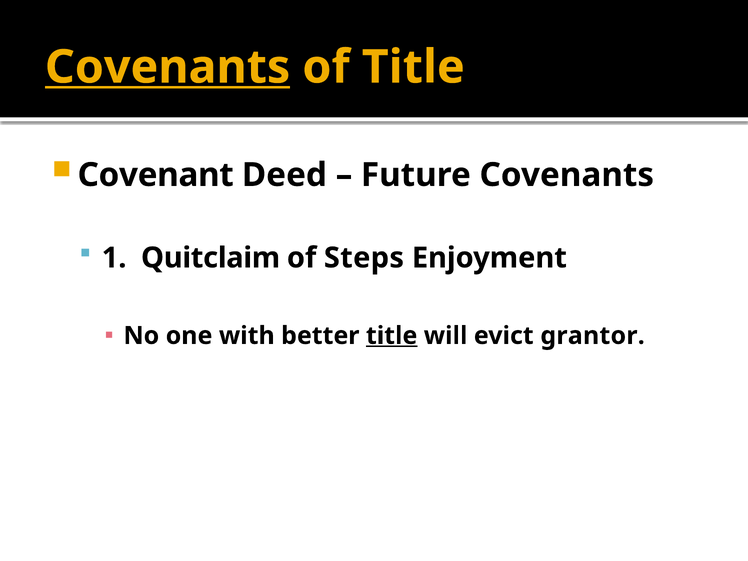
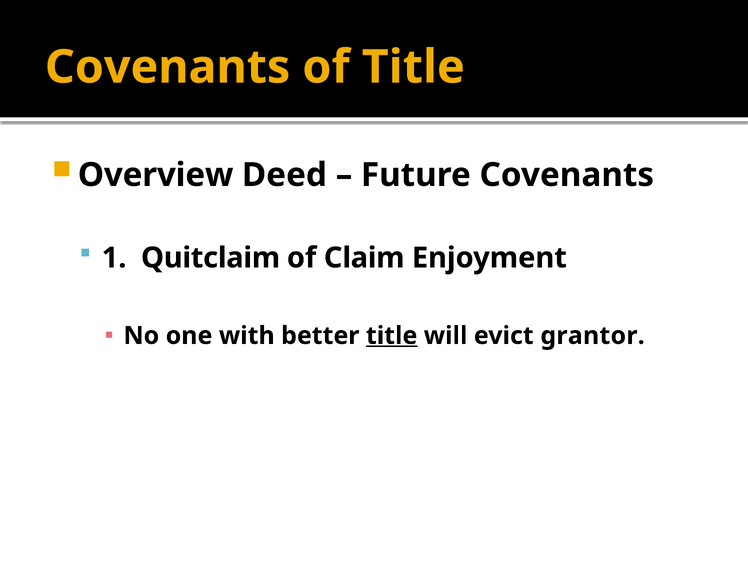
Covenants at (168, 67) underline: present -> none
Covenant: Covenant -> Overview
Steps: Steps -> Claim
